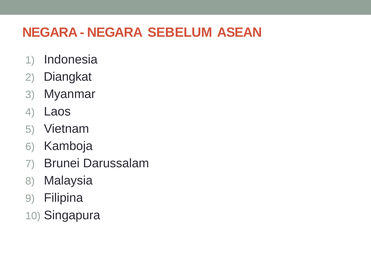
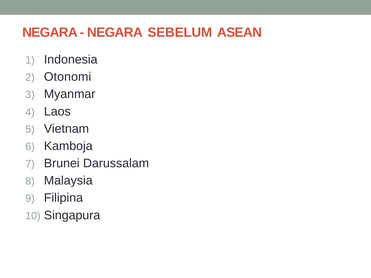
Diangkat: Diangkat -> Otonomi
